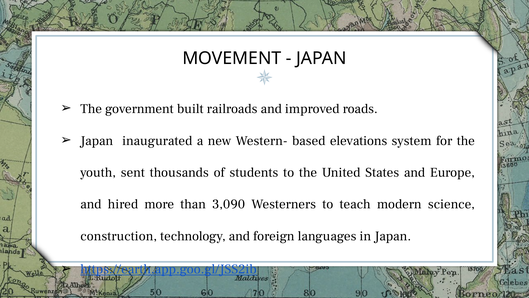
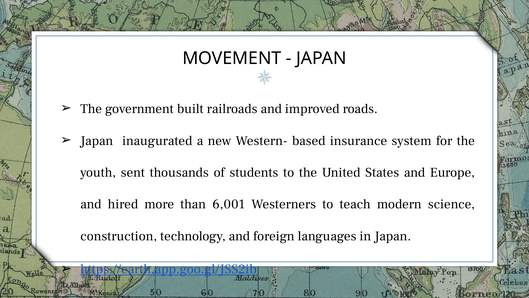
elevations: elevations -> insurance
3,090: 3,090 -> 6,001
